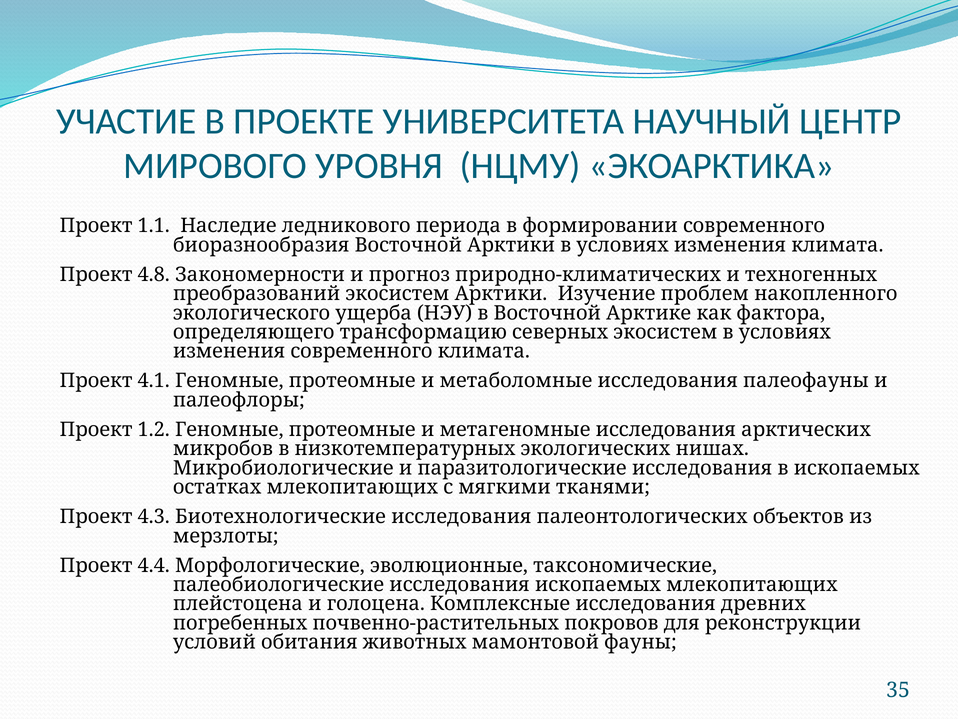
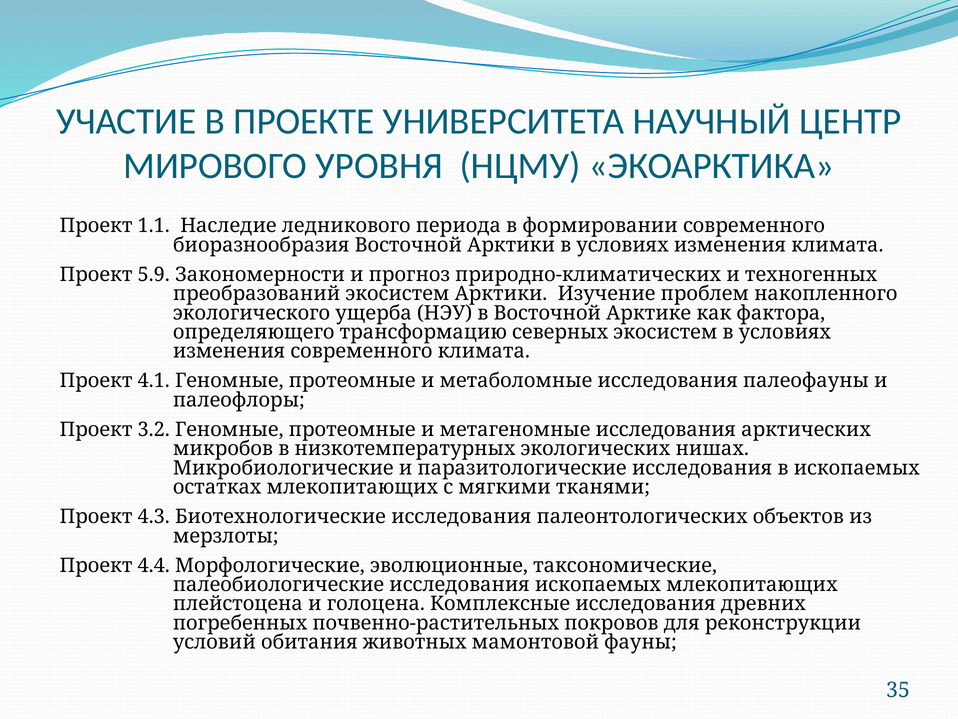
4.8: 4.8 -> 5.9
1.2: 1.2 -> 3.2
